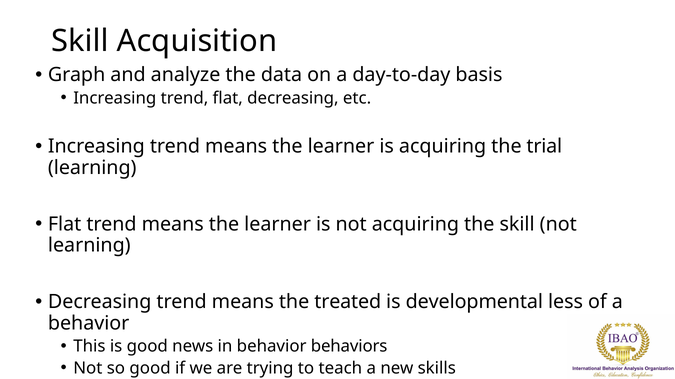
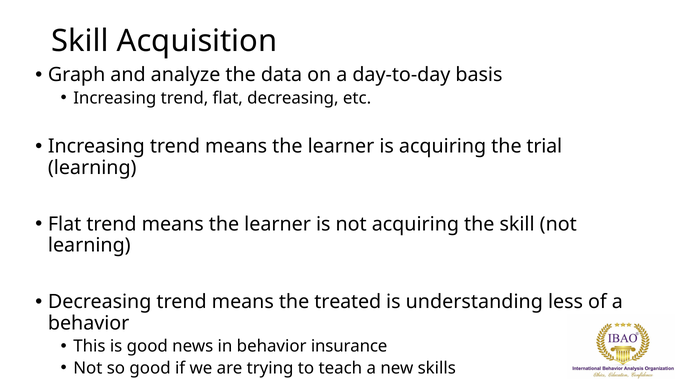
developmental: developmental -> understanding
behaviors: behaviors -> insurance
